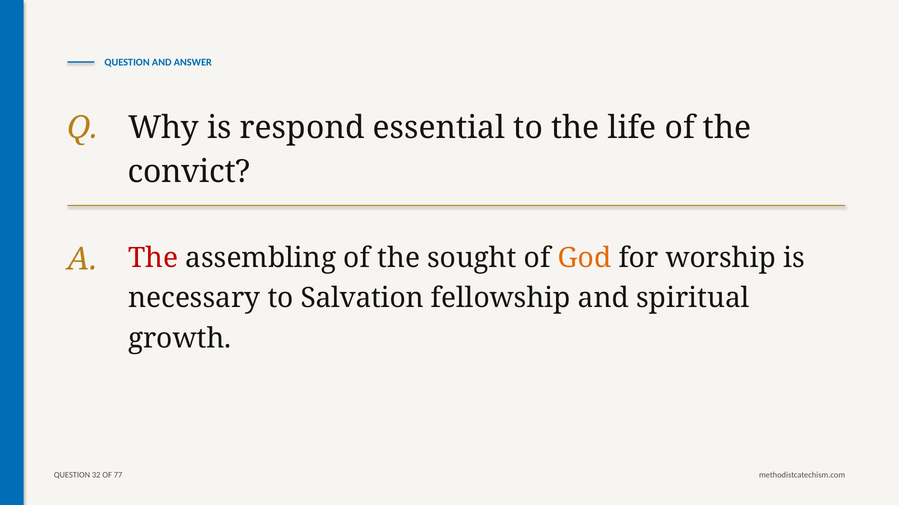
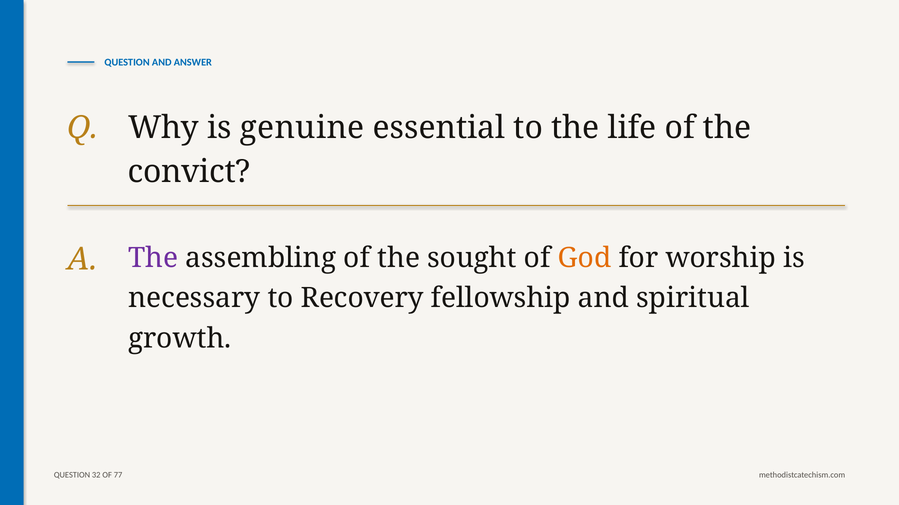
respond: respond -> genuine
The at (153, 258) colour: red -> purple
Salvation: Salvation -> Recovery
